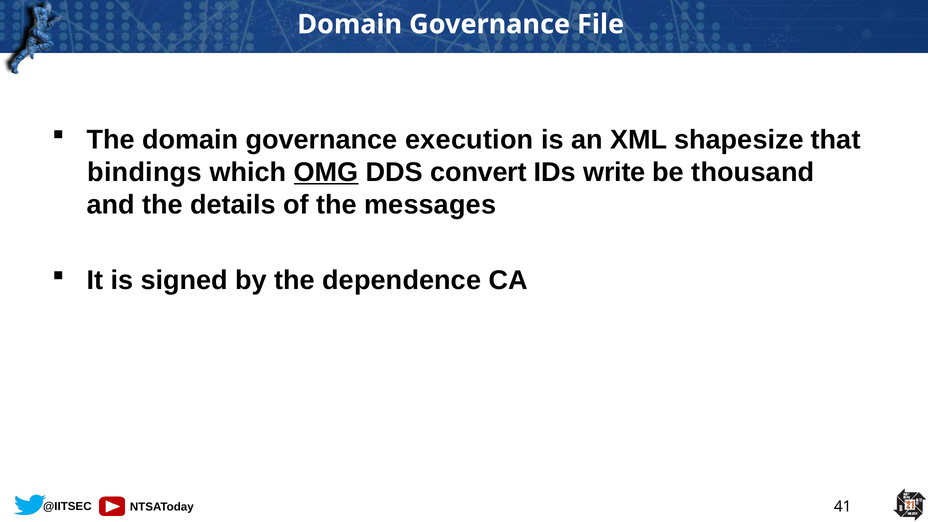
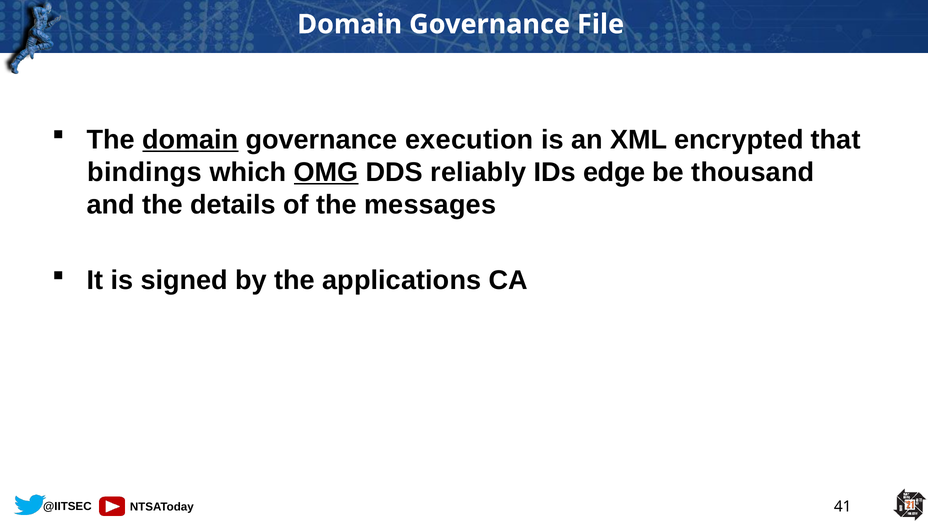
domain at (190, 140) underline: none -> present
shapesize: shapesize -> encrypted
convert: convert -> reliably
write: write -> edge
dependence: dependence -> applications
